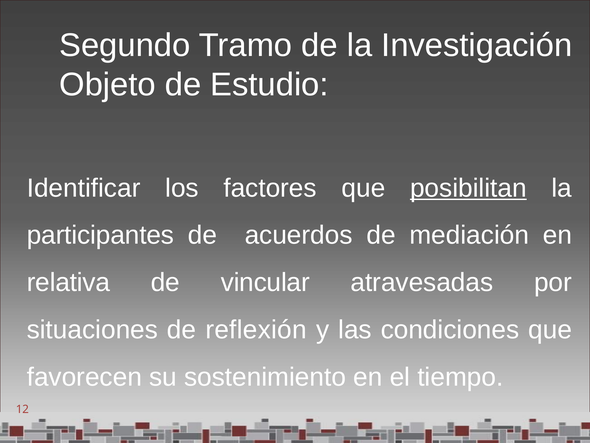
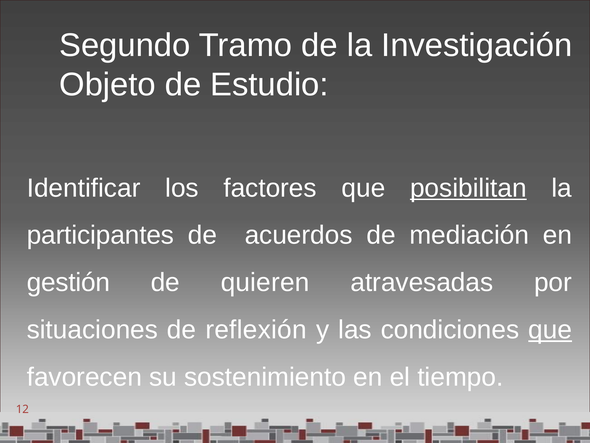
relativa: relativa -> gestión
vincular: vincular -> quieren
que at (550, 329) underline: none -> present
